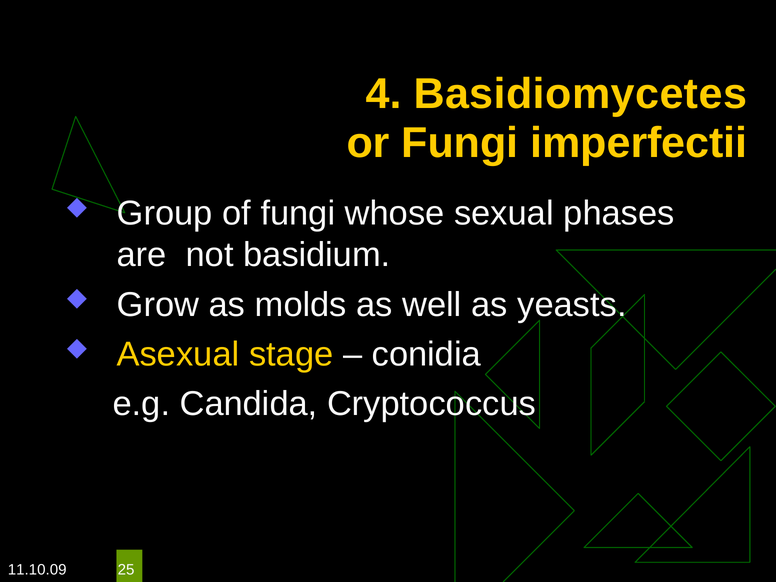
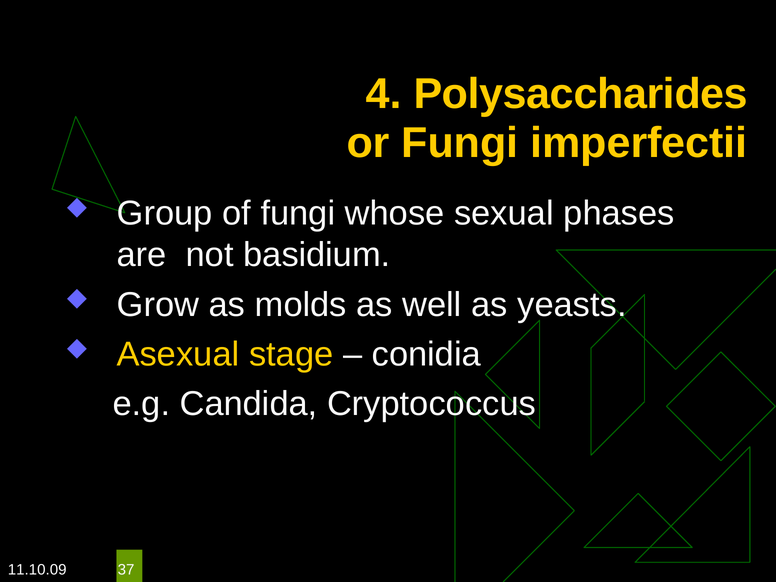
Basidiomycetes: Basidiomycetes -> Polysaccharides
25: 25 -> 37
